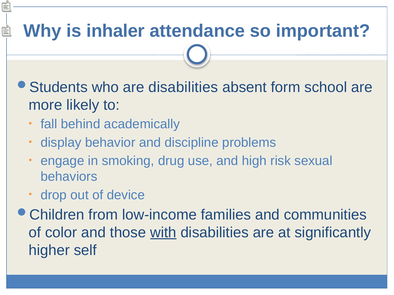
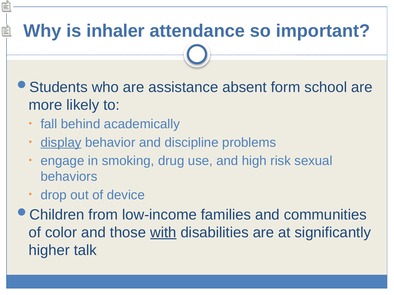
are disabilities: disabilities -> assistance
display underline: none -> present
self: self -> talk
